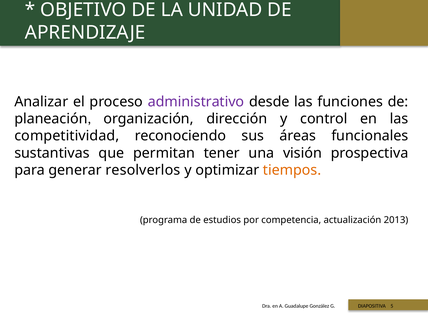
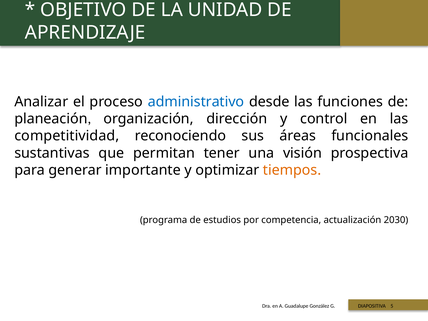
administrativo colour: purple -> blue
resolverlos: resolverlos -> importante
2013: 2013 -> 2030
